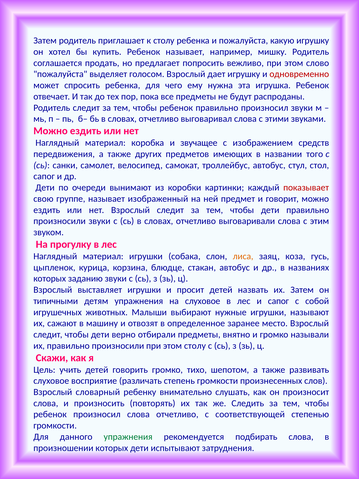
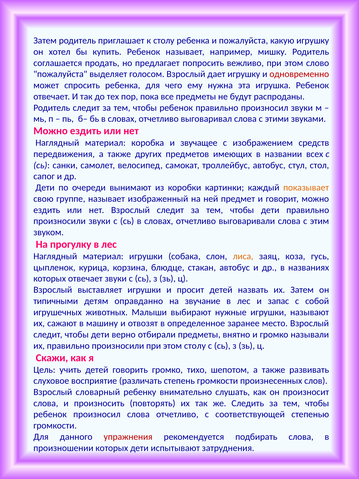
того: того -> всех
показывает colour: red -> orange
которых заданию: заданию -> отвечает
детям упражнения: упражнения -> оправданно
на слуховое: слуховое -> звучание
и сапог: сапог -> запас
упражнения at (128, 436) colour: green -> red
